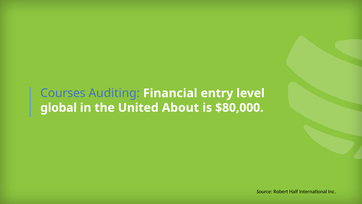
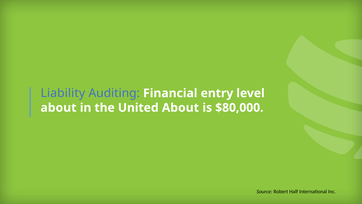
Courses: Courses -> Liability
global at (59, 108): global -> about
